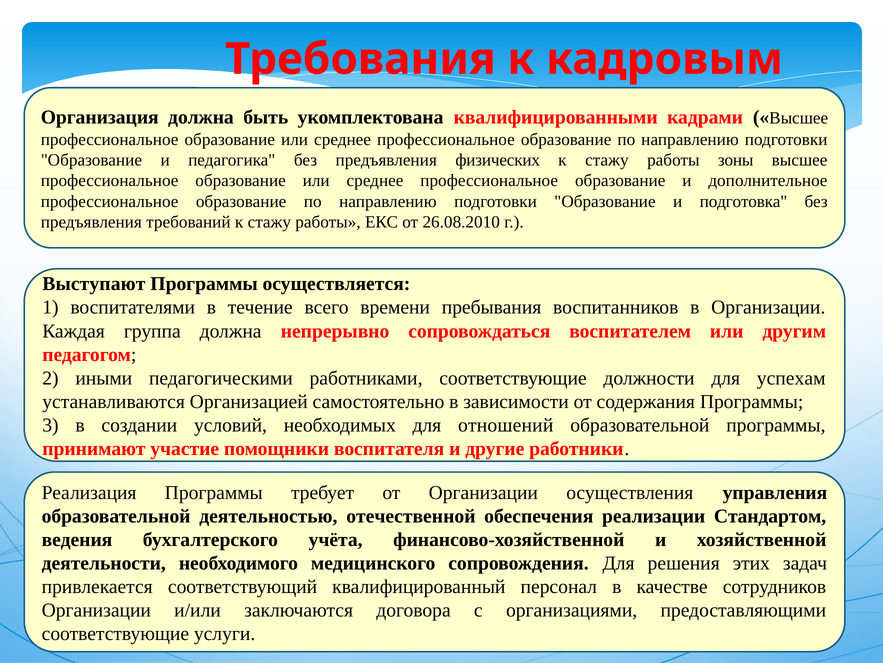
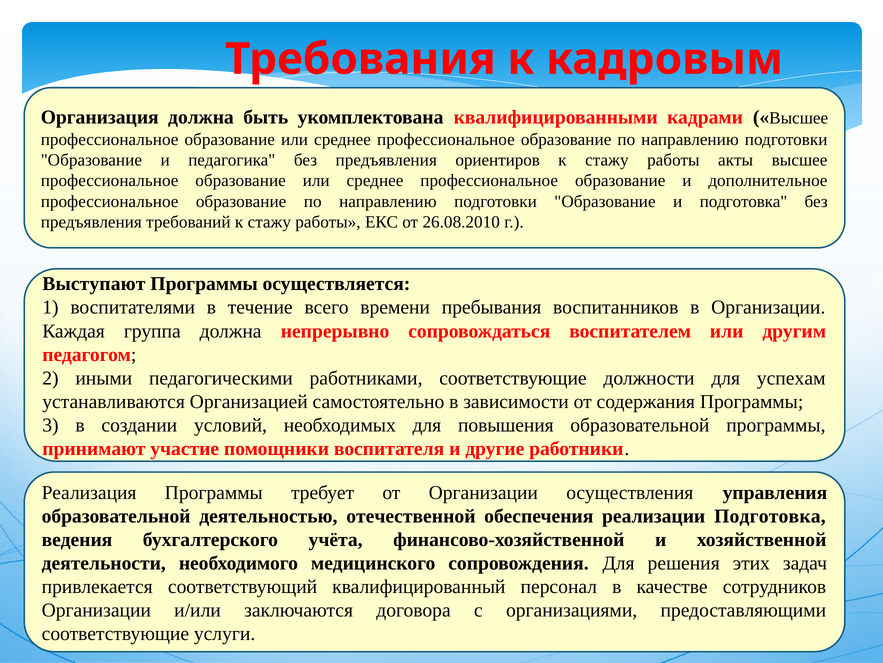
физических: физических -> ориентиров
зоны: зоны -> акты
отношений: отношений -> повышения
реализации Стандартом: Стандартом -> Подготовка
